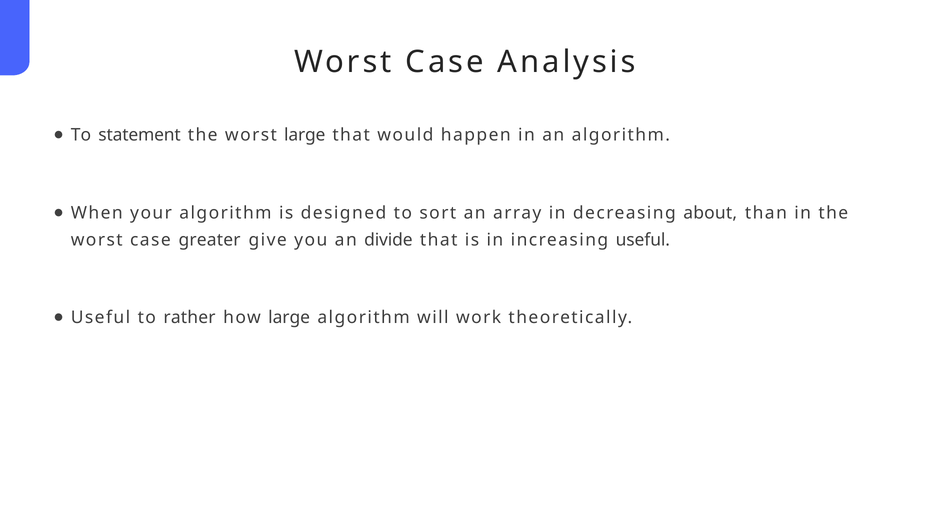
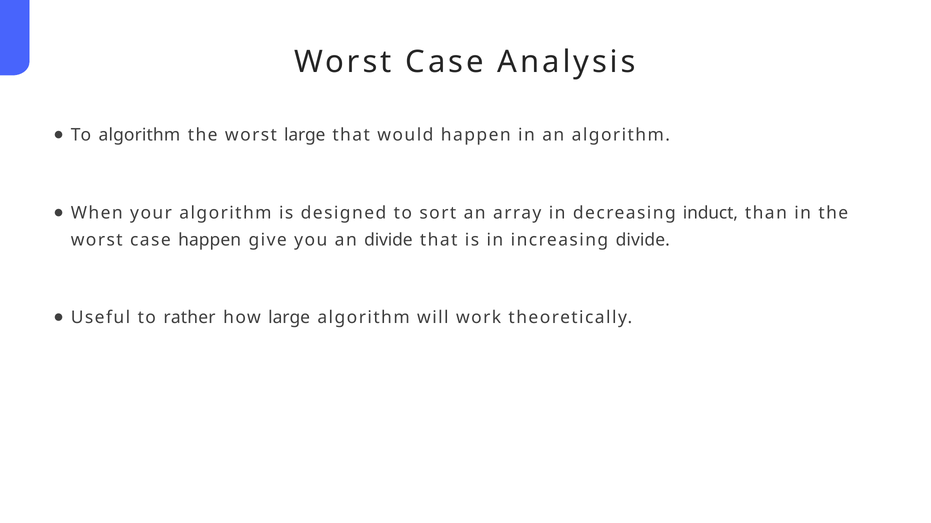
To statement: statement -> algorithm
about: about -> induct
case greater: greater -> happen
increasing useful: useful -> divide
